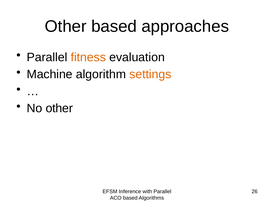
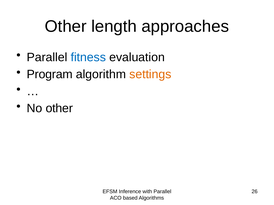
Other based: based -> length
fitness colour: orange -> blue
Machine: Machine -> Program
